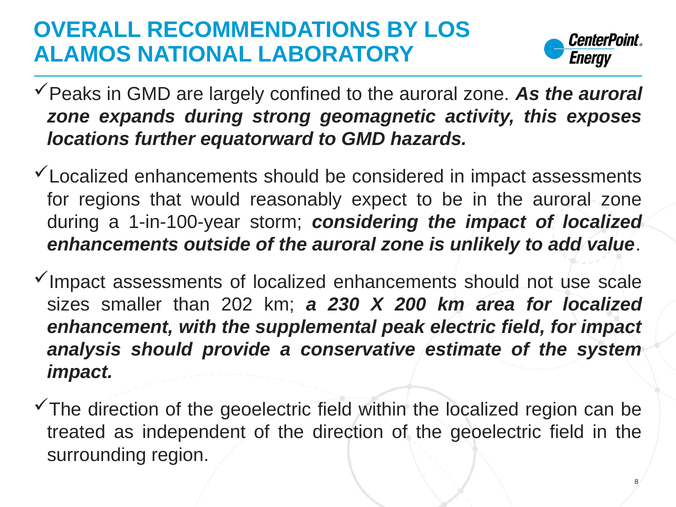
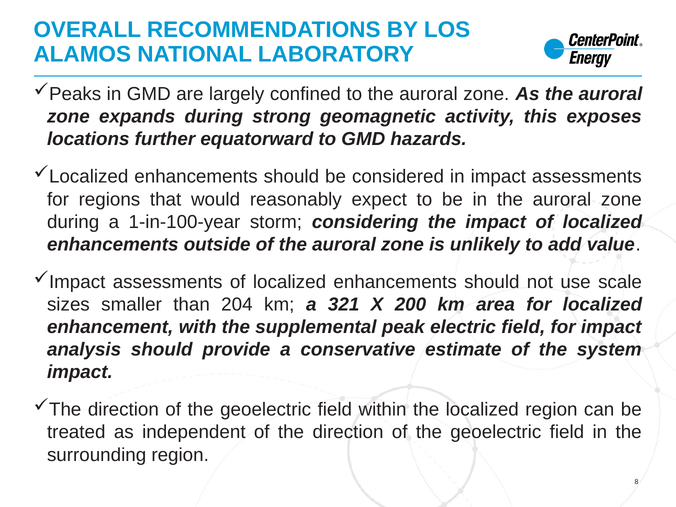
202: 202 -> 204
230: 230 -> 321
